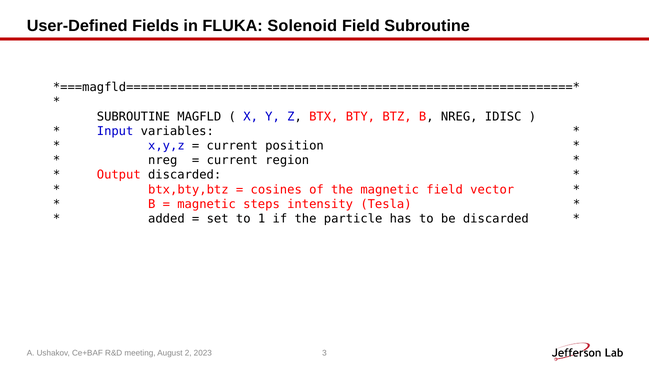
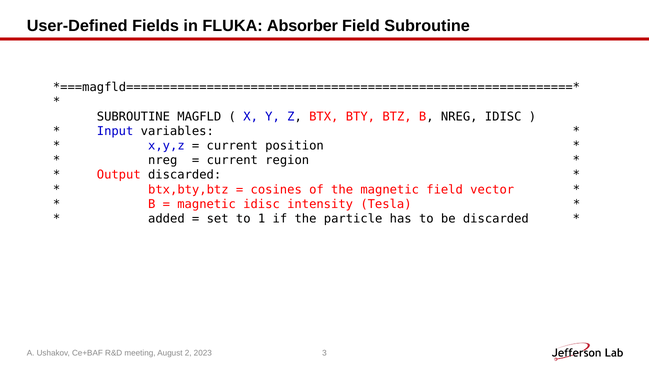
Solenoid: Solenoid -> Absorber
magnetic steps: steps -> idisc
